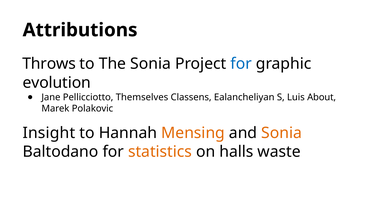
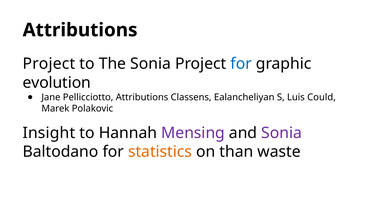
Throws at (49, 64): Throws -> Project
Pellicciotto Themselves: Themselves -> Attributions
About: About -> Could
Mensing colour: orange -> purple
Sonia at (282, 133) colour: orange -> purple
halls: halls -> than
